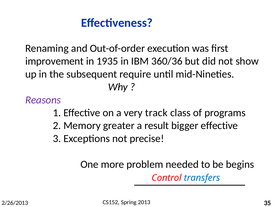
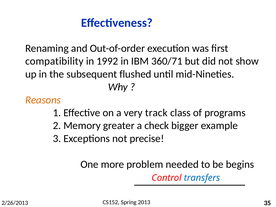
improvement: improvement -> compatibility
1935: 1935 -> 1992
360/36: 360/36 -> 360/71
require: require -> flushed
Reasons colour: purple -> orange
result: result -> check
bigger effective: effective -> example
